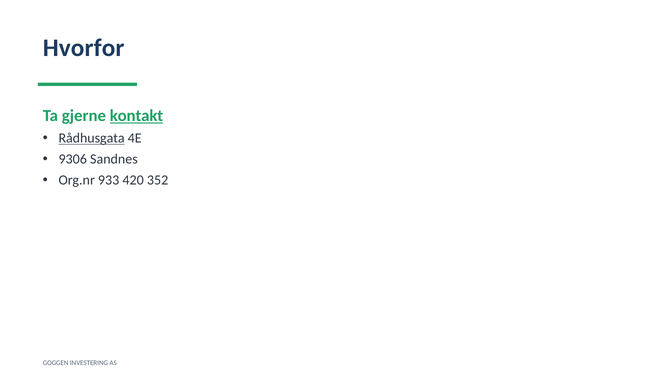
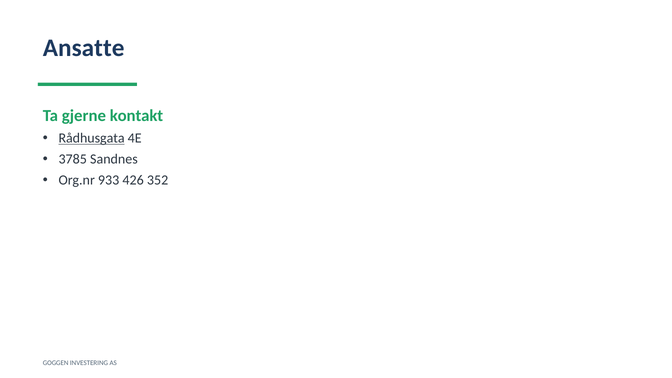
Hvorfor: Hvorfor -> Ansatte
kontakt underline: present -> none
9306: 9306 -> 3785
420: 420 -> 426
